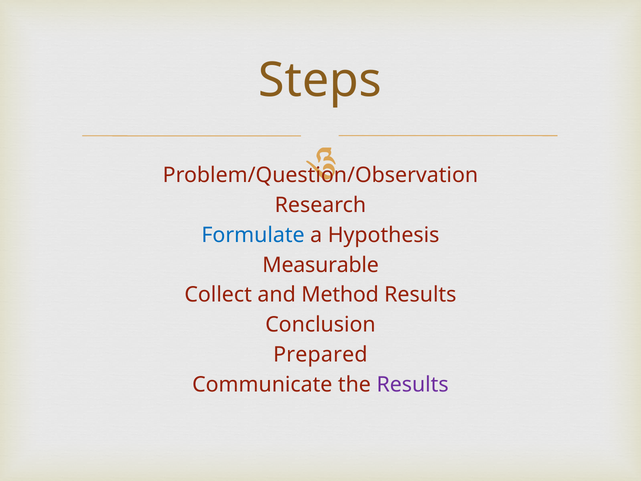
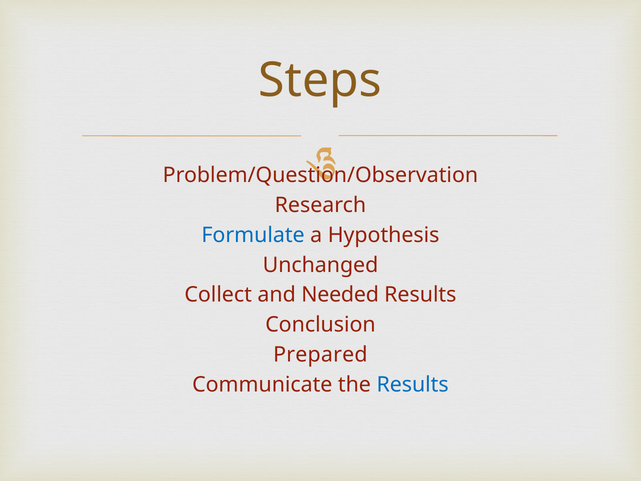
Measurable: Measurable -> Unchanged
Method: Method -> Needed
Results at (413, 384) colour: purple -> blue
